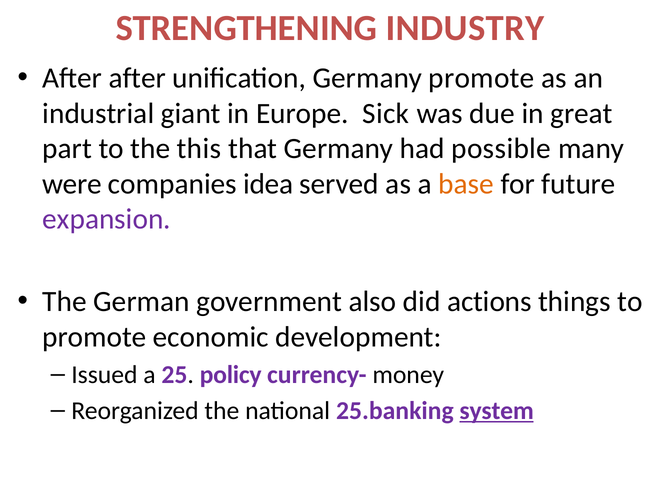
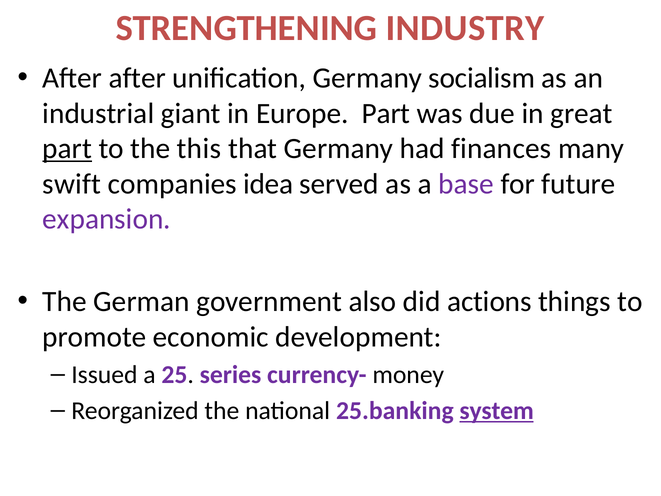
Germany promote: promote -> socialism
Europe Sick: Sick -> Part
part at (67, 149) underline: none -> present
possible: possible -> finances
were: were -> swift
base colour: orange -> purple
policy: policy -> series
